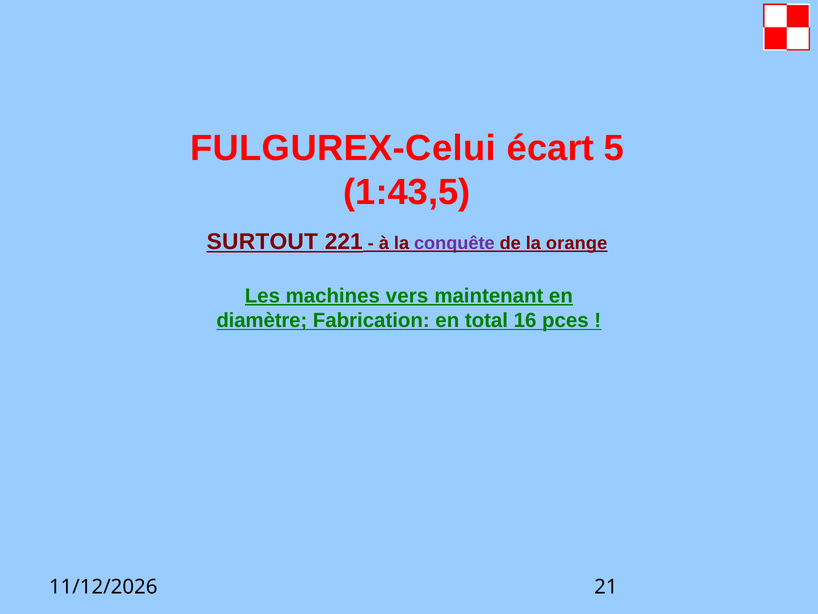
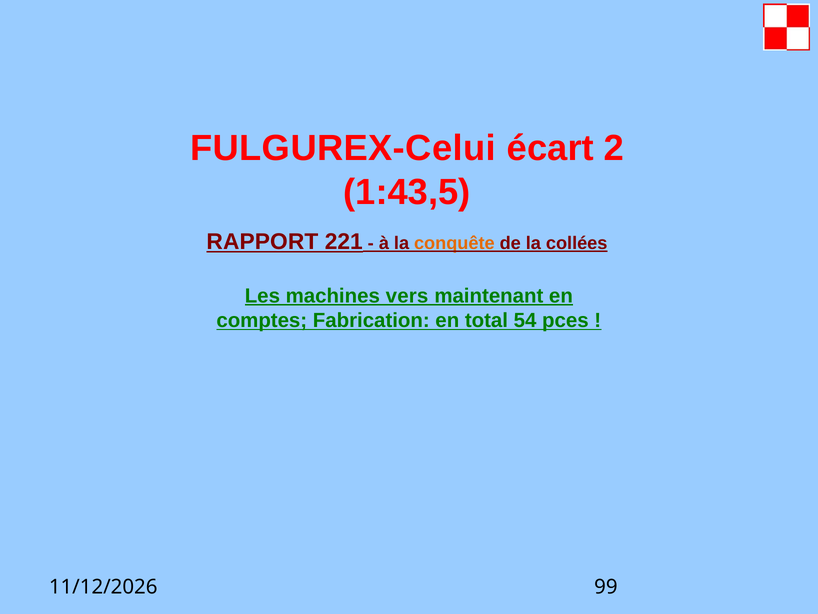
5: 5 -> 2
SURTOUT: SURTOUT -> RAPPORT
conquête colour: purple -> orange
orange: orange -> collées
diamètre: diamètre -> comptes
16: 16 -> 54
21: 21 -> 99
